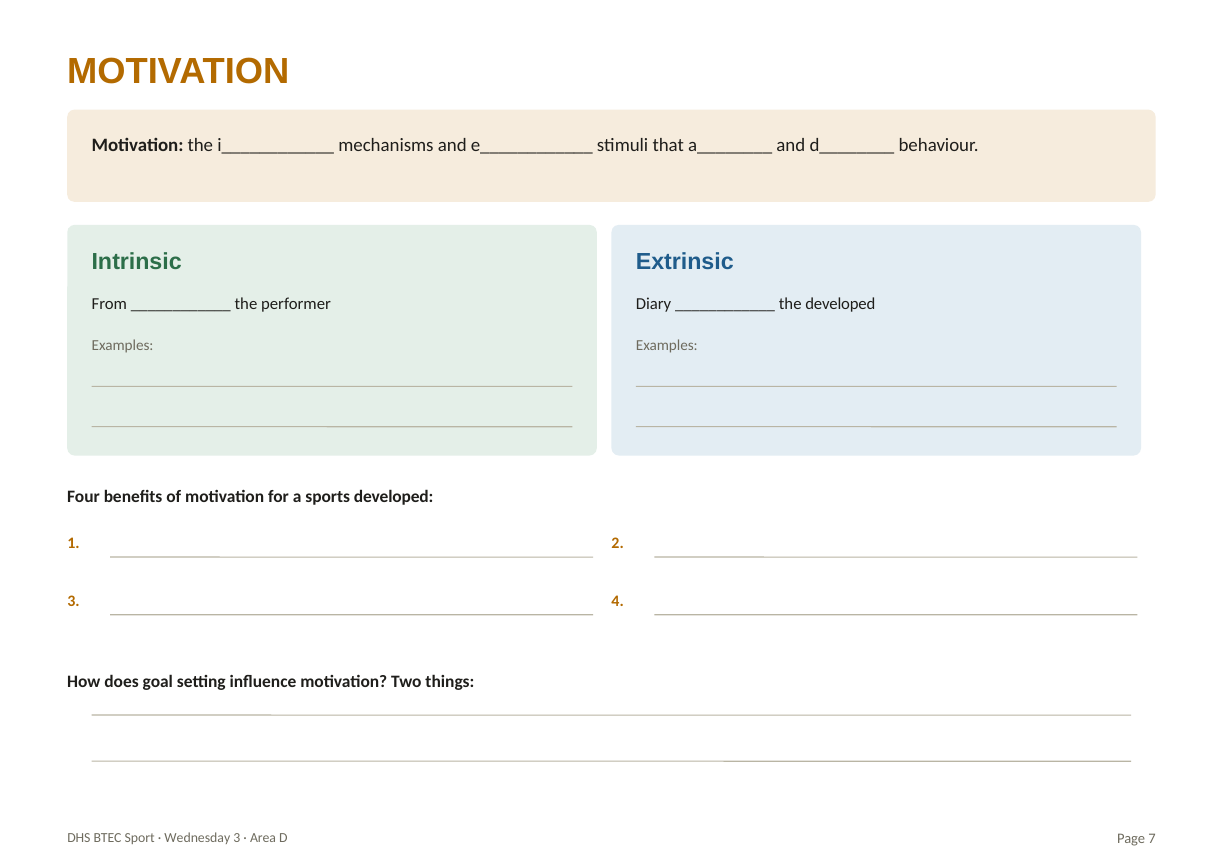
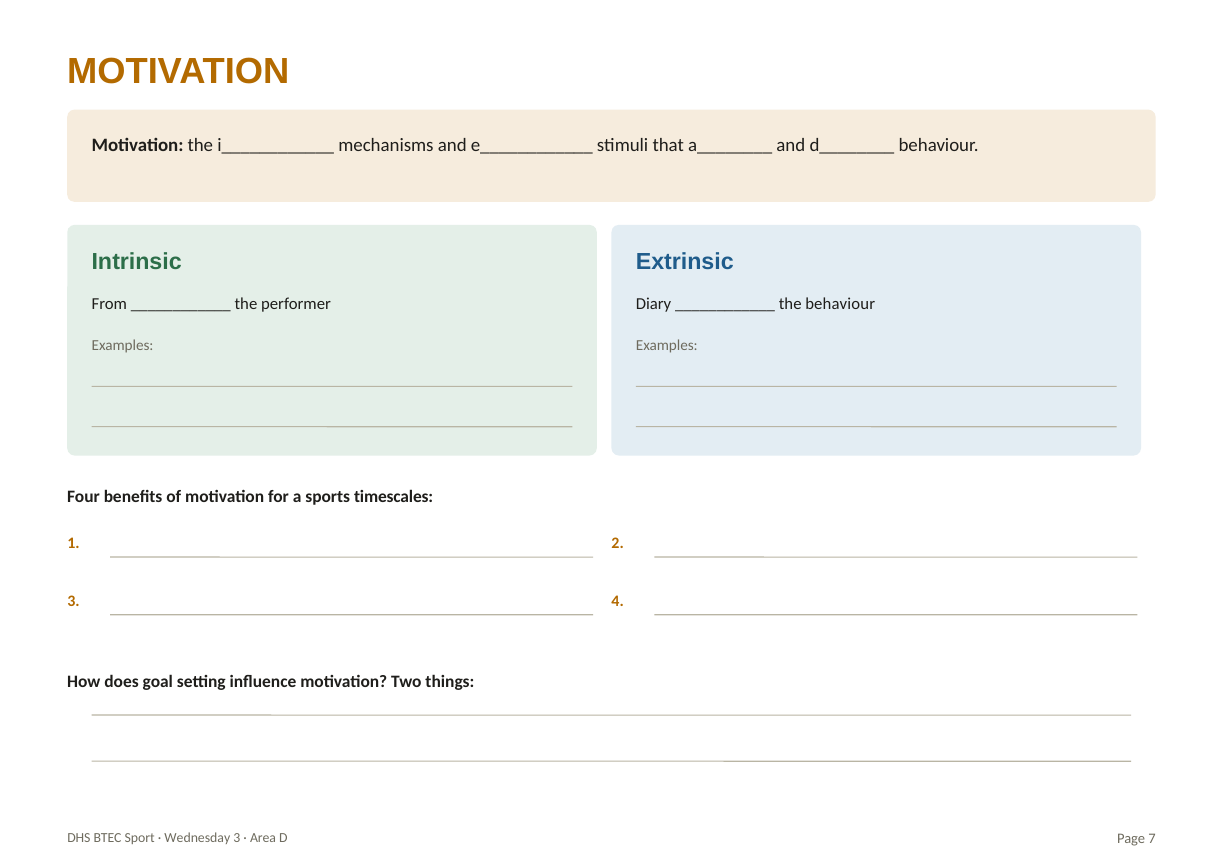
the developed: developed -> behaviour
sports developed: developed -> timescales
